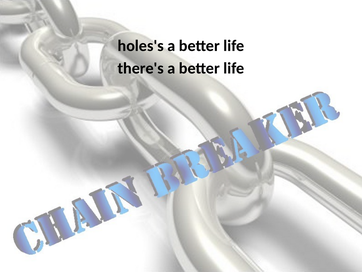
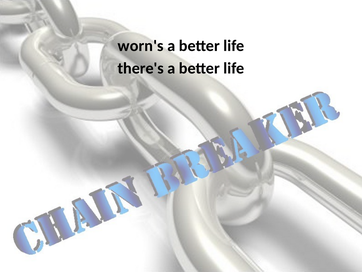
holes's: holes's -> worn's
